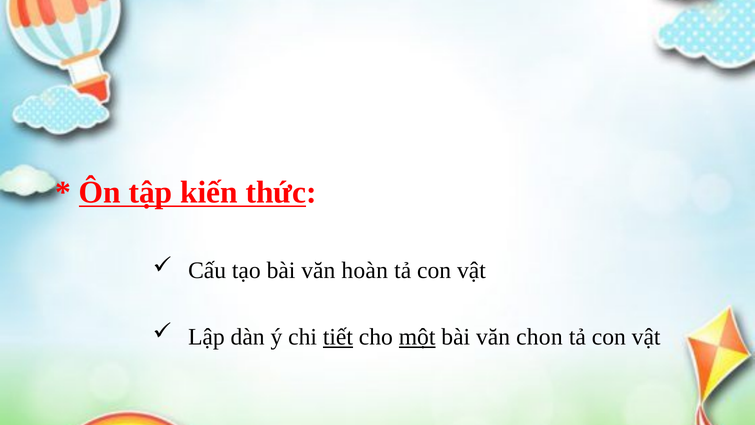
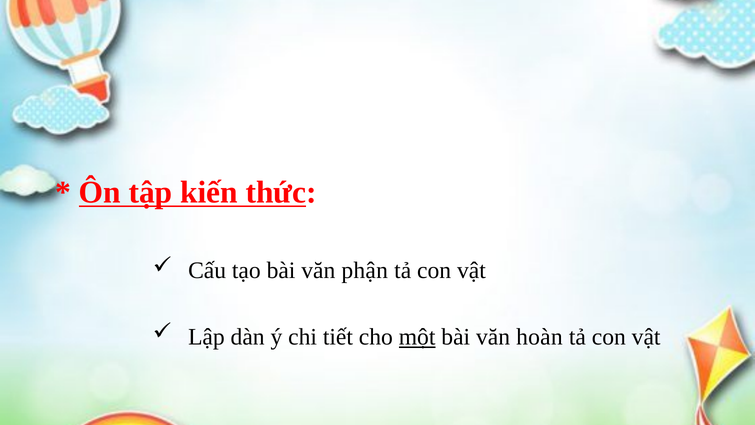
hoàn: hoàn -> phận
tiết underline: present -> none
chon: chon -> hoàn
